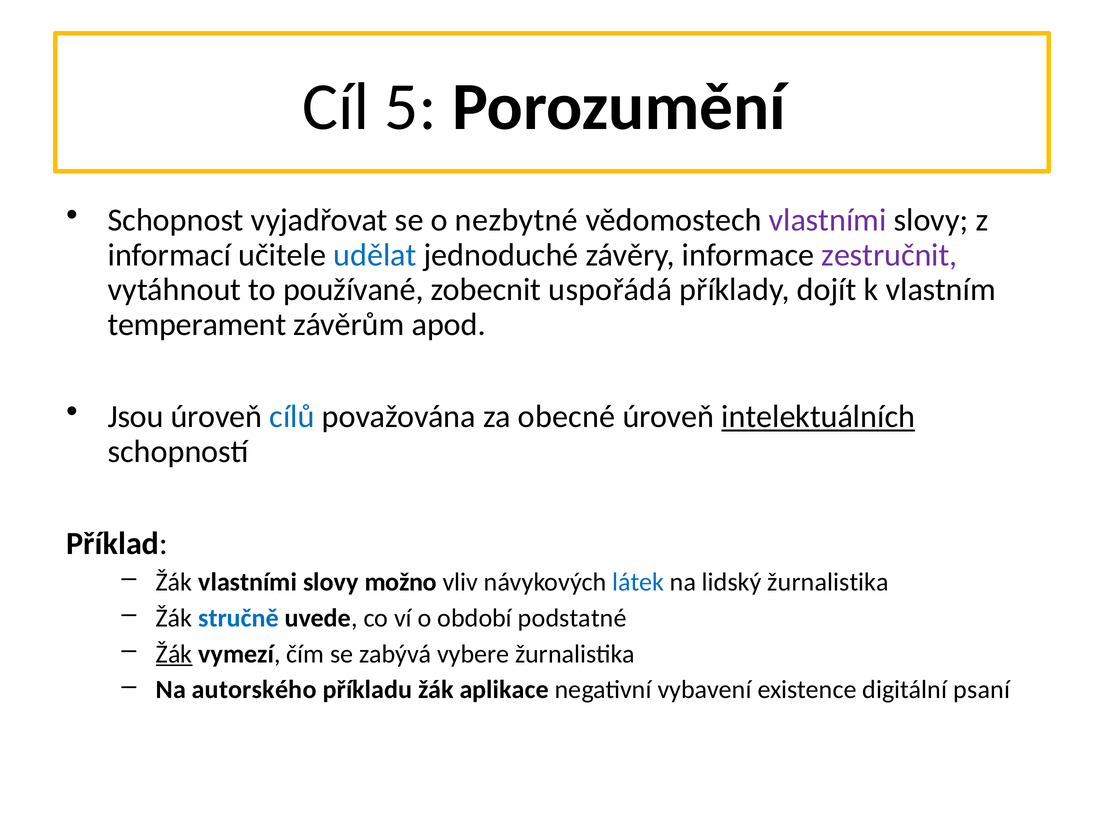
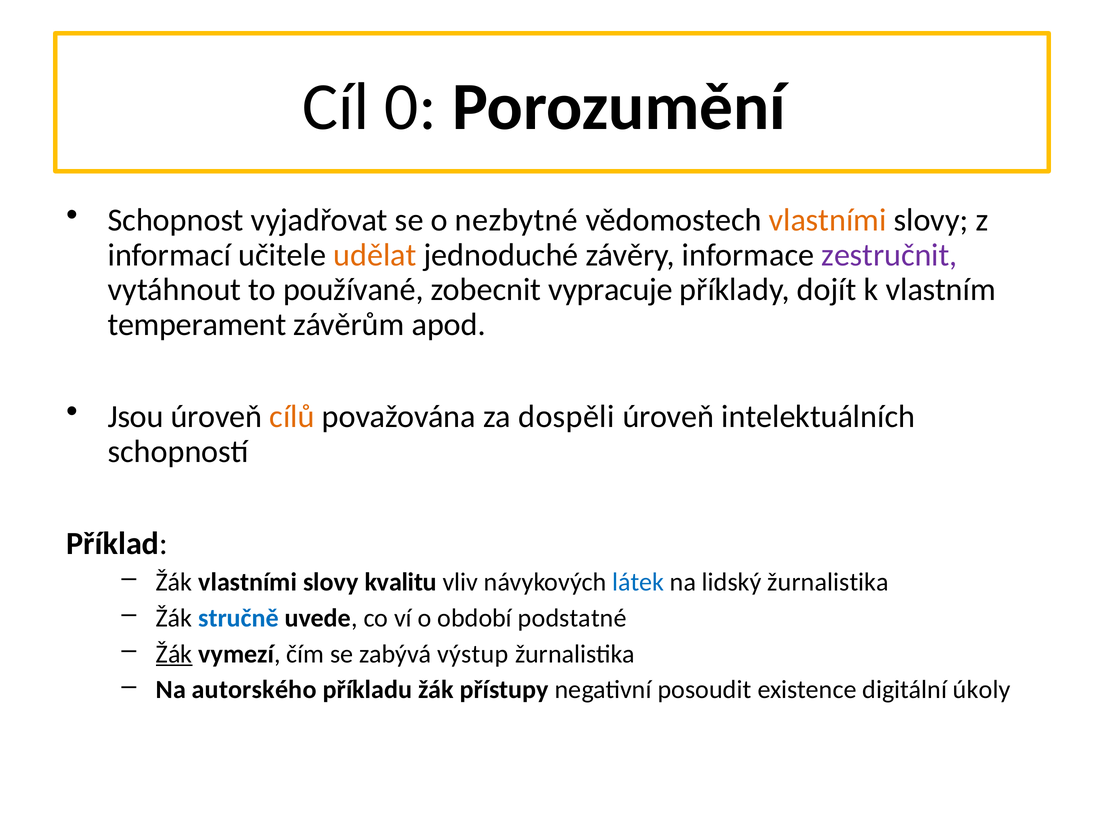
5: 5 -> 0
vlastními at (828, 220) colour: purple -> orange
udělat colour: blue -> orange
uspořádá: uspořádá -> vypracuje
cílů colour: blue -> orange
obecné: obecné -> dospěli
intelektuálních underline: present -> none
možno: možno -> kvalitu
vybere: vybere -> výstup
aplikace: aplikace -> přístupy
vybavení: vybavení -> posoudit
psaní: psaní -> úkoly
